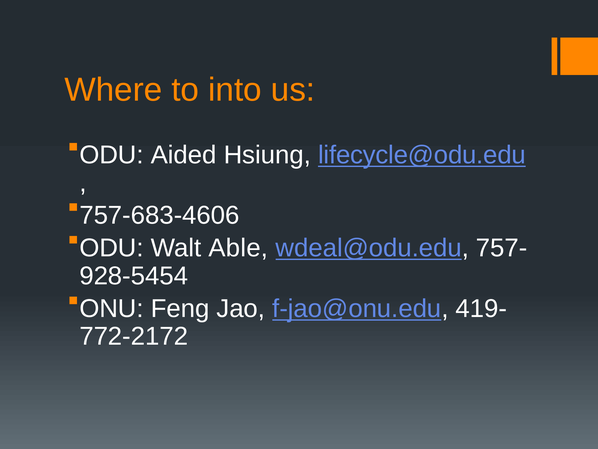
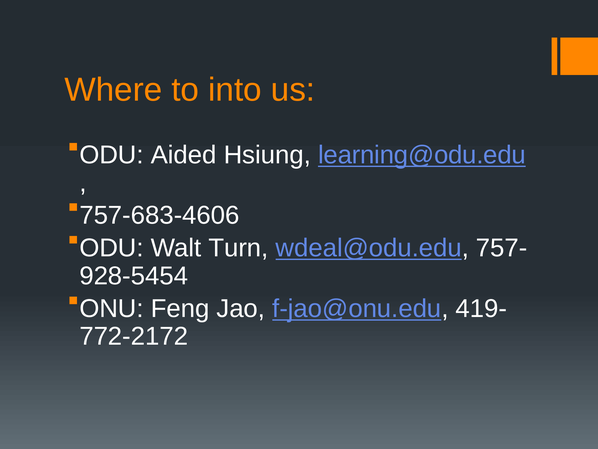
lifecycle@odu.edu: lifecycle@odu.edu -> learning@odu.edu
Able: Able -> Turn
